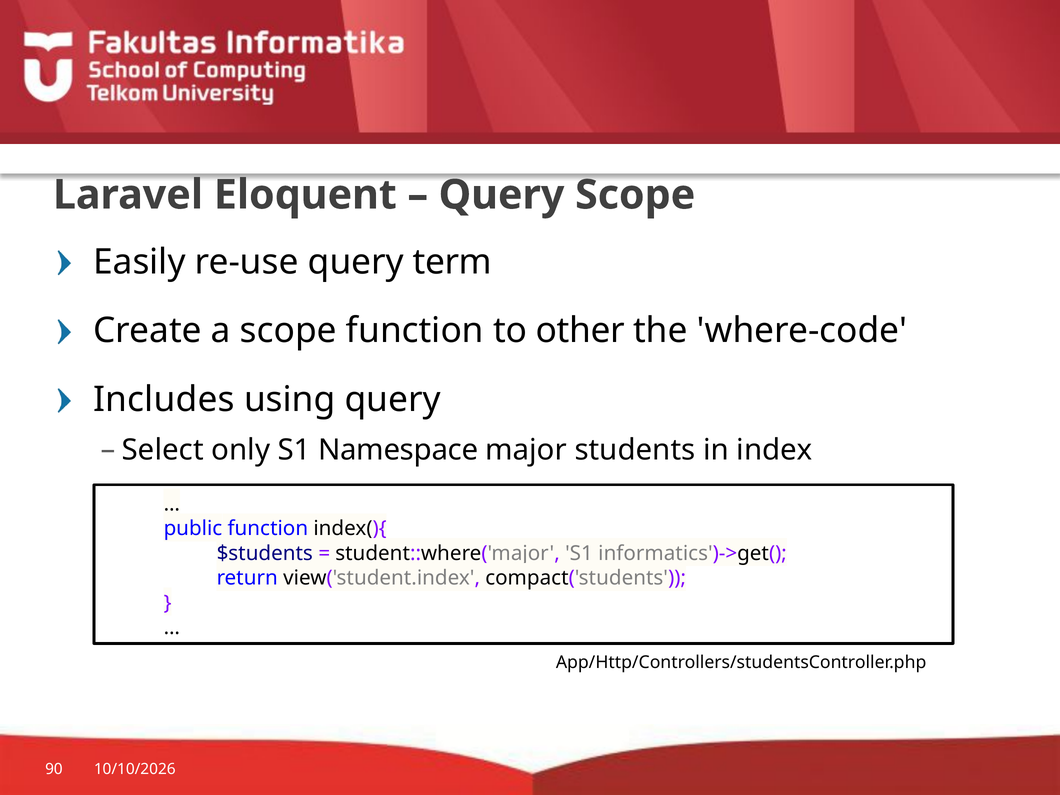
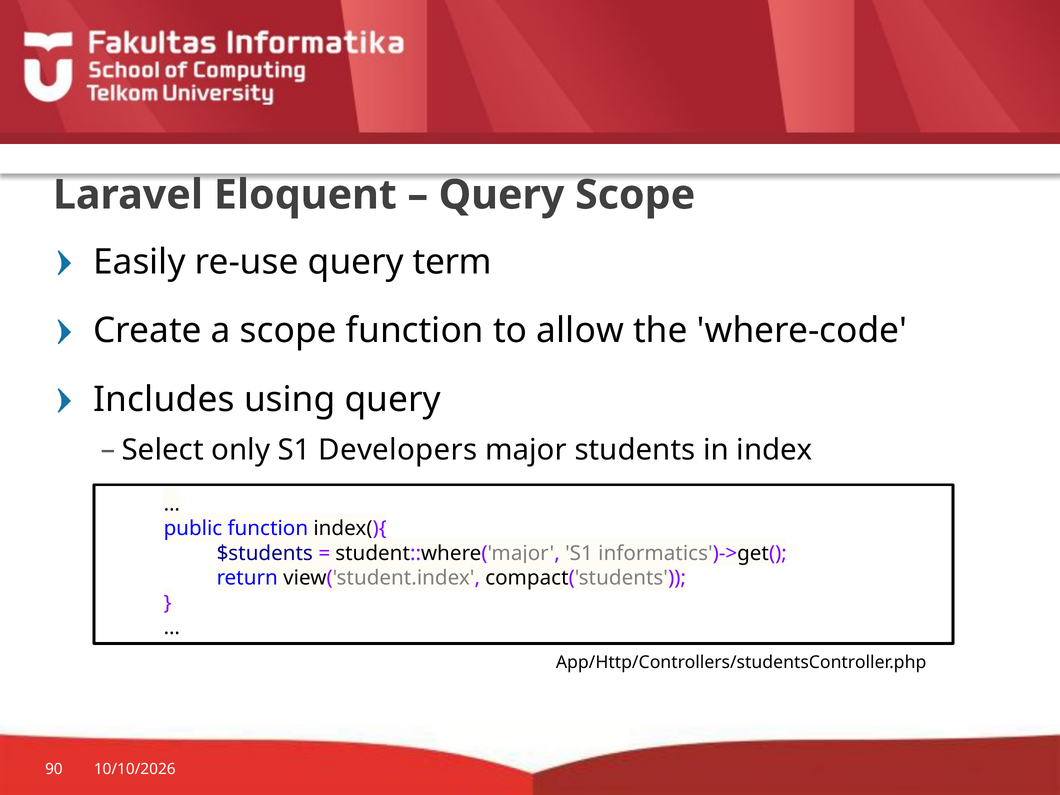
other: other -> allow
Namespace: Namespace -> Developers
